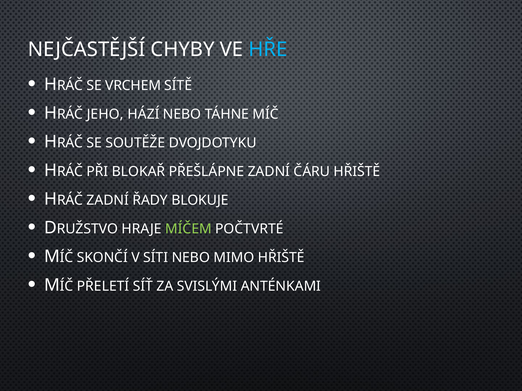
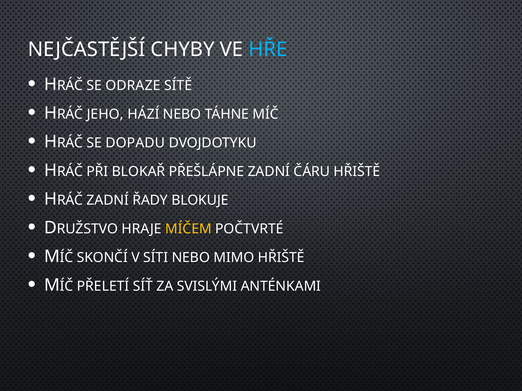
VRCHEM: VRCHEM -> ODRAZE
SOUTĚŽE: SOUTĚŽE -> DOPADU
MÍČEM colour: light green -> yellow
